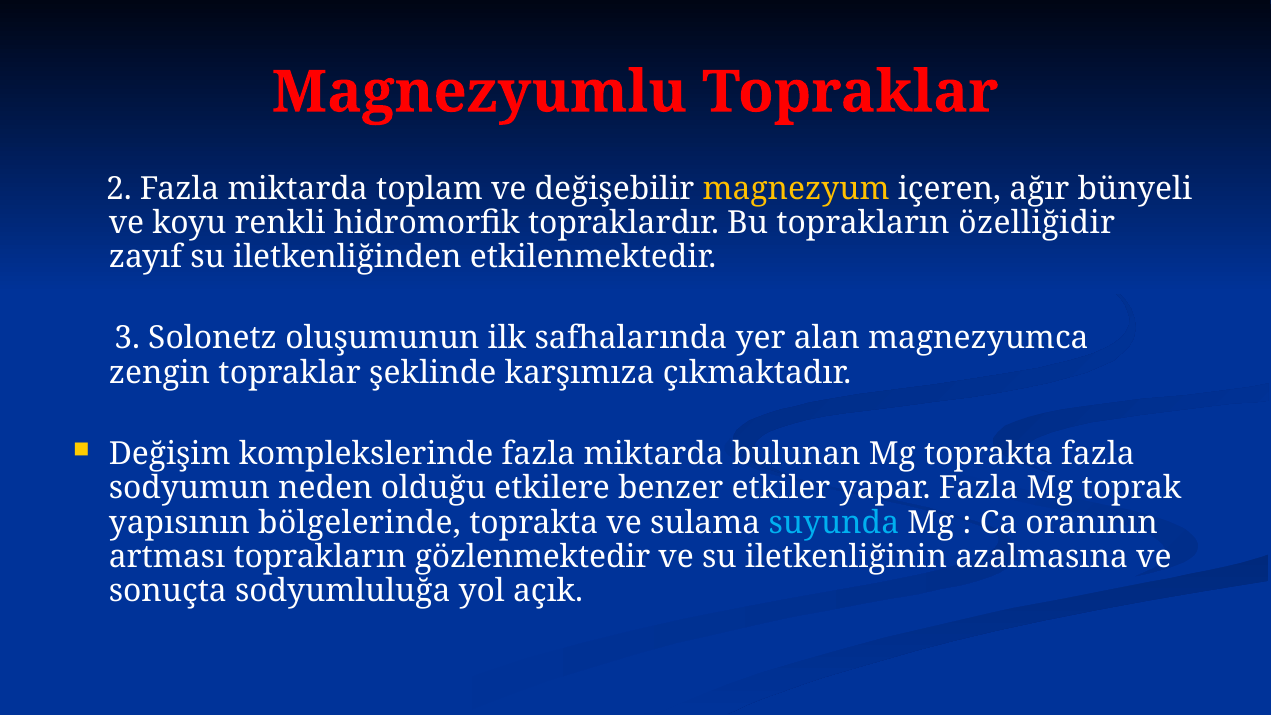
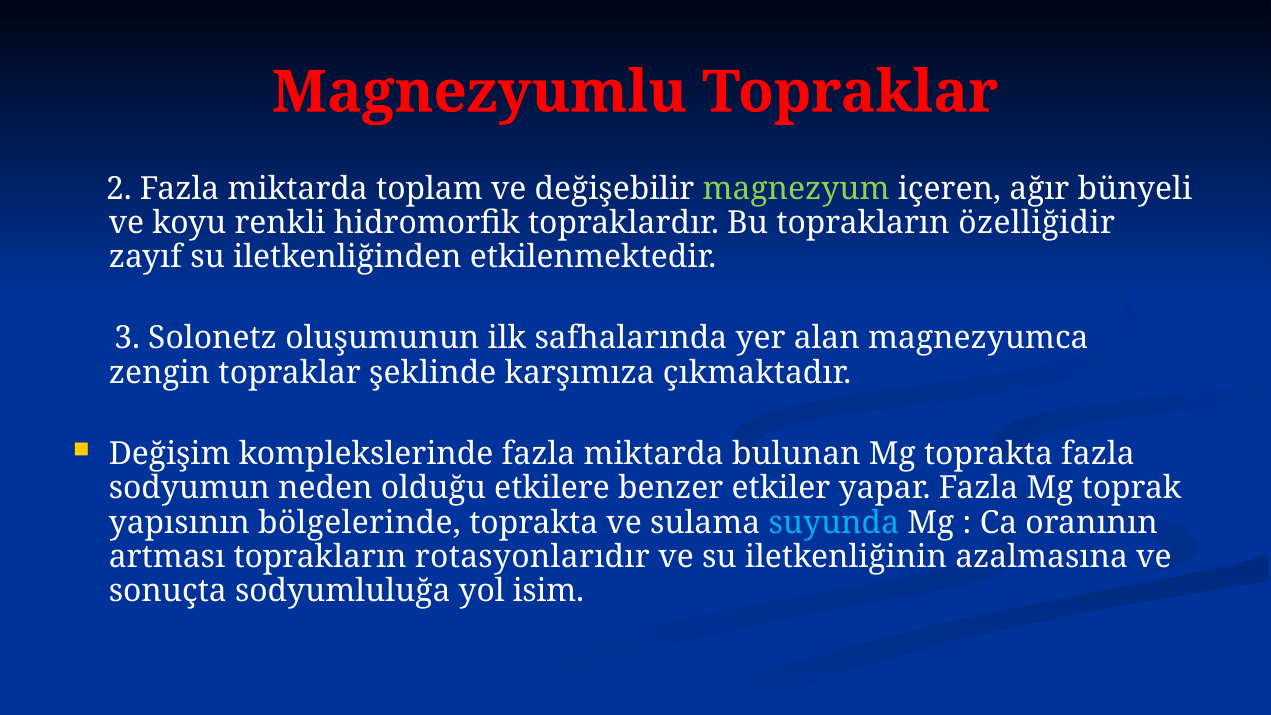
magnezyum colour: yellow -> light green
gözlenmektedir: gözlenmektedir -> rotasyonlarıdır
açık: açık -> isim
